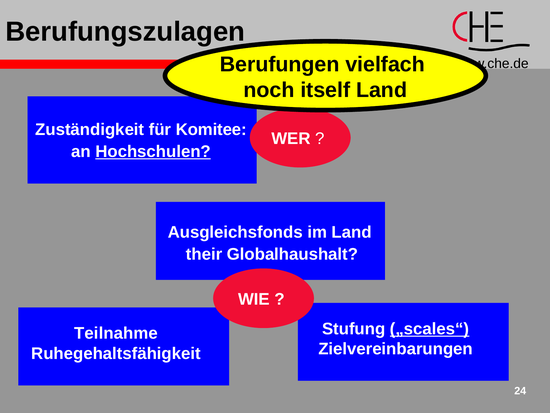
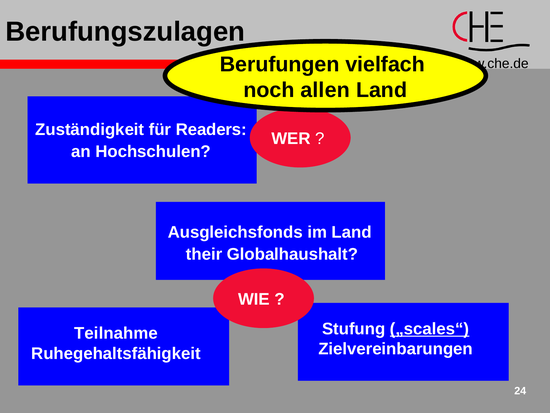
itself: itself -> allen
Komitee: Komitee -> Readers
Hochschulen underline: present -> none
